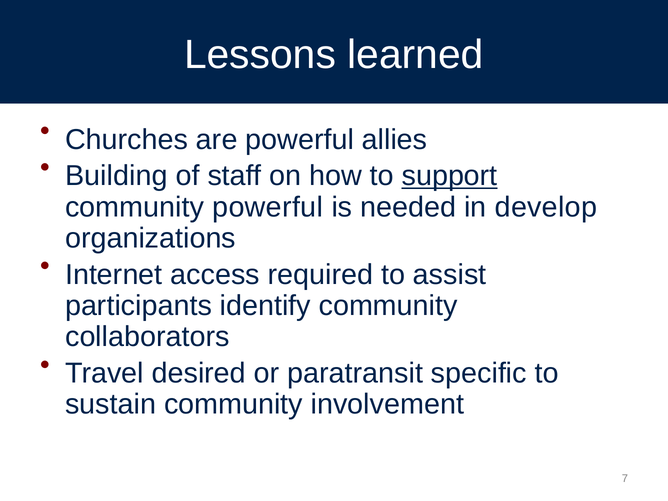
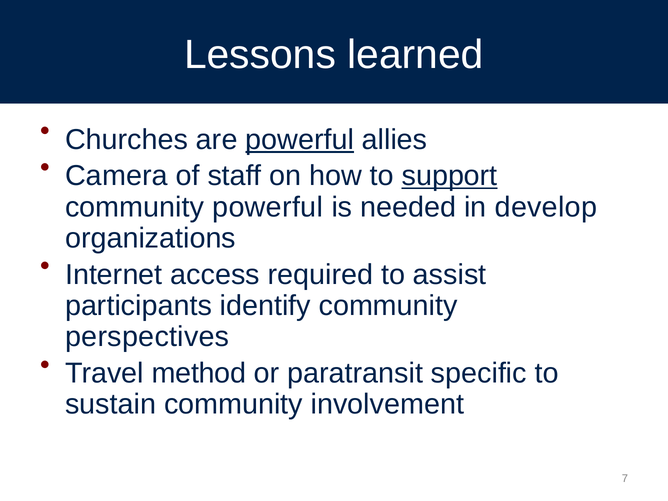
powerful at (300, 140) underline: none -> present
Building: Building -> Camera
collaborators: collaborators -> perspectives
desired: desired -> method
